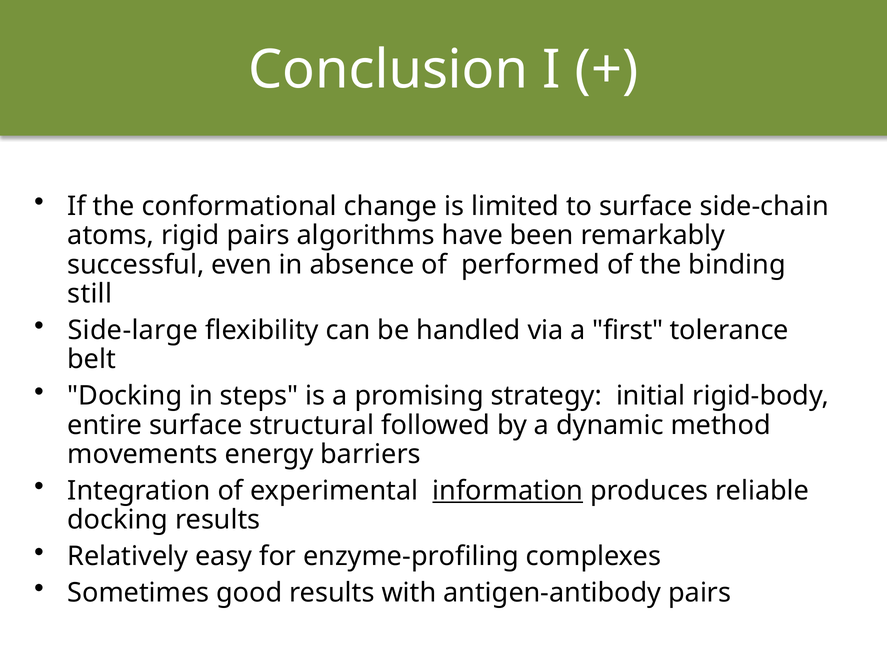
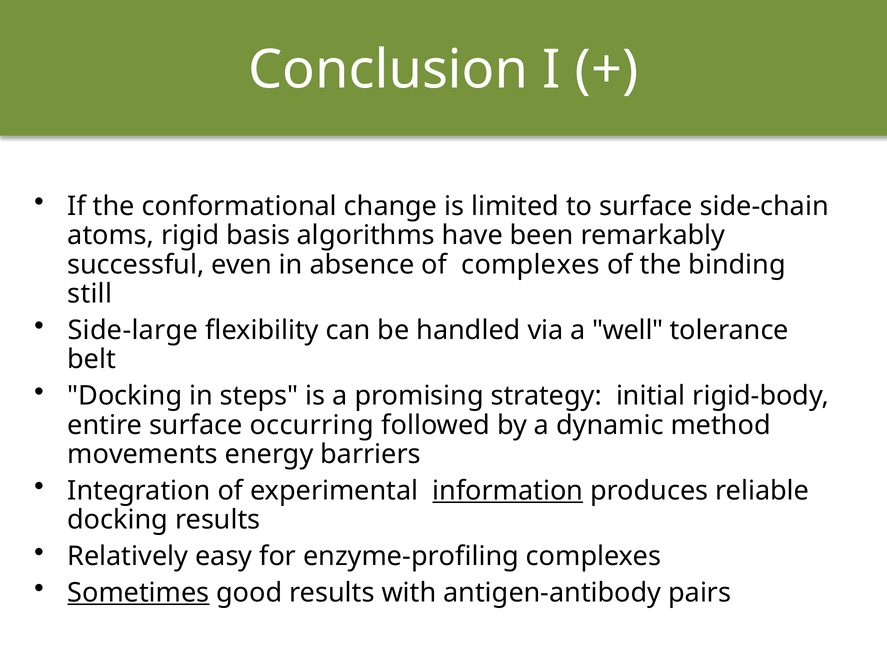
rigid pairs: pairs -> basis
of performed: performed -> complexes
first: first -> well
structural: structural -> occurring
Sometimes underline: none -> present
